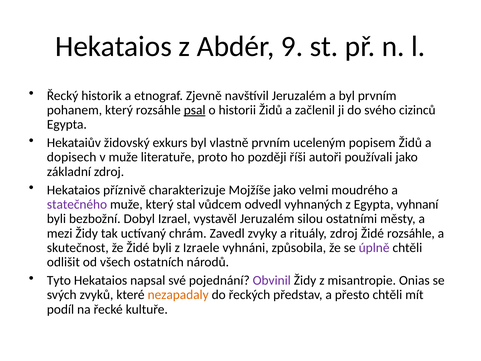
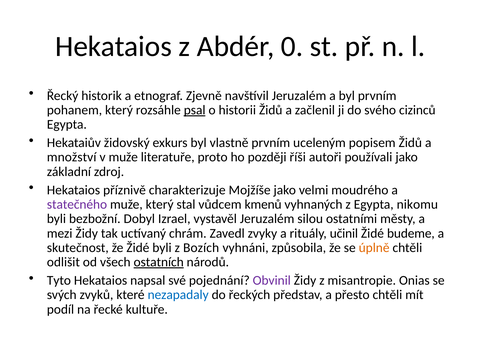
9: 9 -> 0
dopisech: dopisech -> množství
odvedl: odvedl -> kmenů
vyhnaní: vyhnaní -> nikomu
rituály zdroj: zdroj -> učinil
Židé rozsáhle: rozsáhle -> budeme
Izraele: Izraele -> Bozích
úplně colour: purple -> orange
ostatních underline: none -> present
nezapadaly colour: orange -> blue
